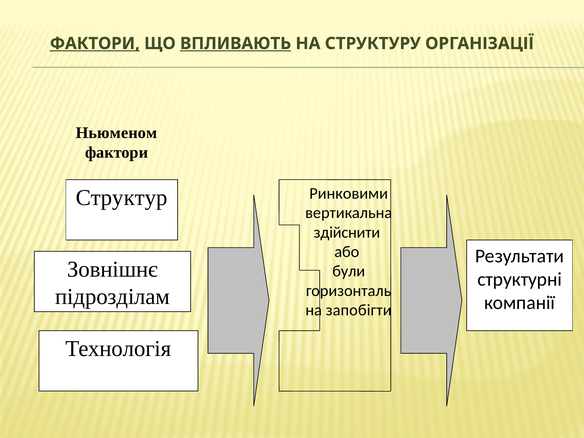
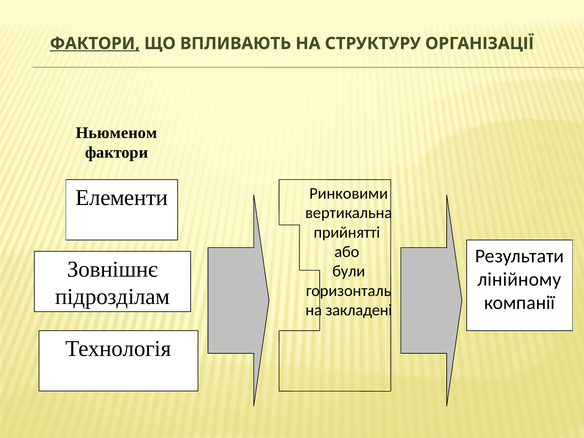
ВПЛИВАЮТЬ underline: present -> none
Структур: Структур -> Елементи
здійснити: здійснити -> прийнятті
структурні: структурні -> лінійному
запобігти: запобігти -> закладені
